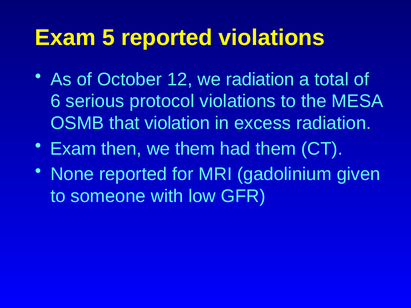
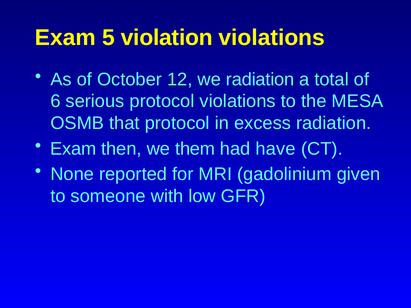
5 reported: reported -> violation
that violation: violation -> protocol
had them: them -> have
